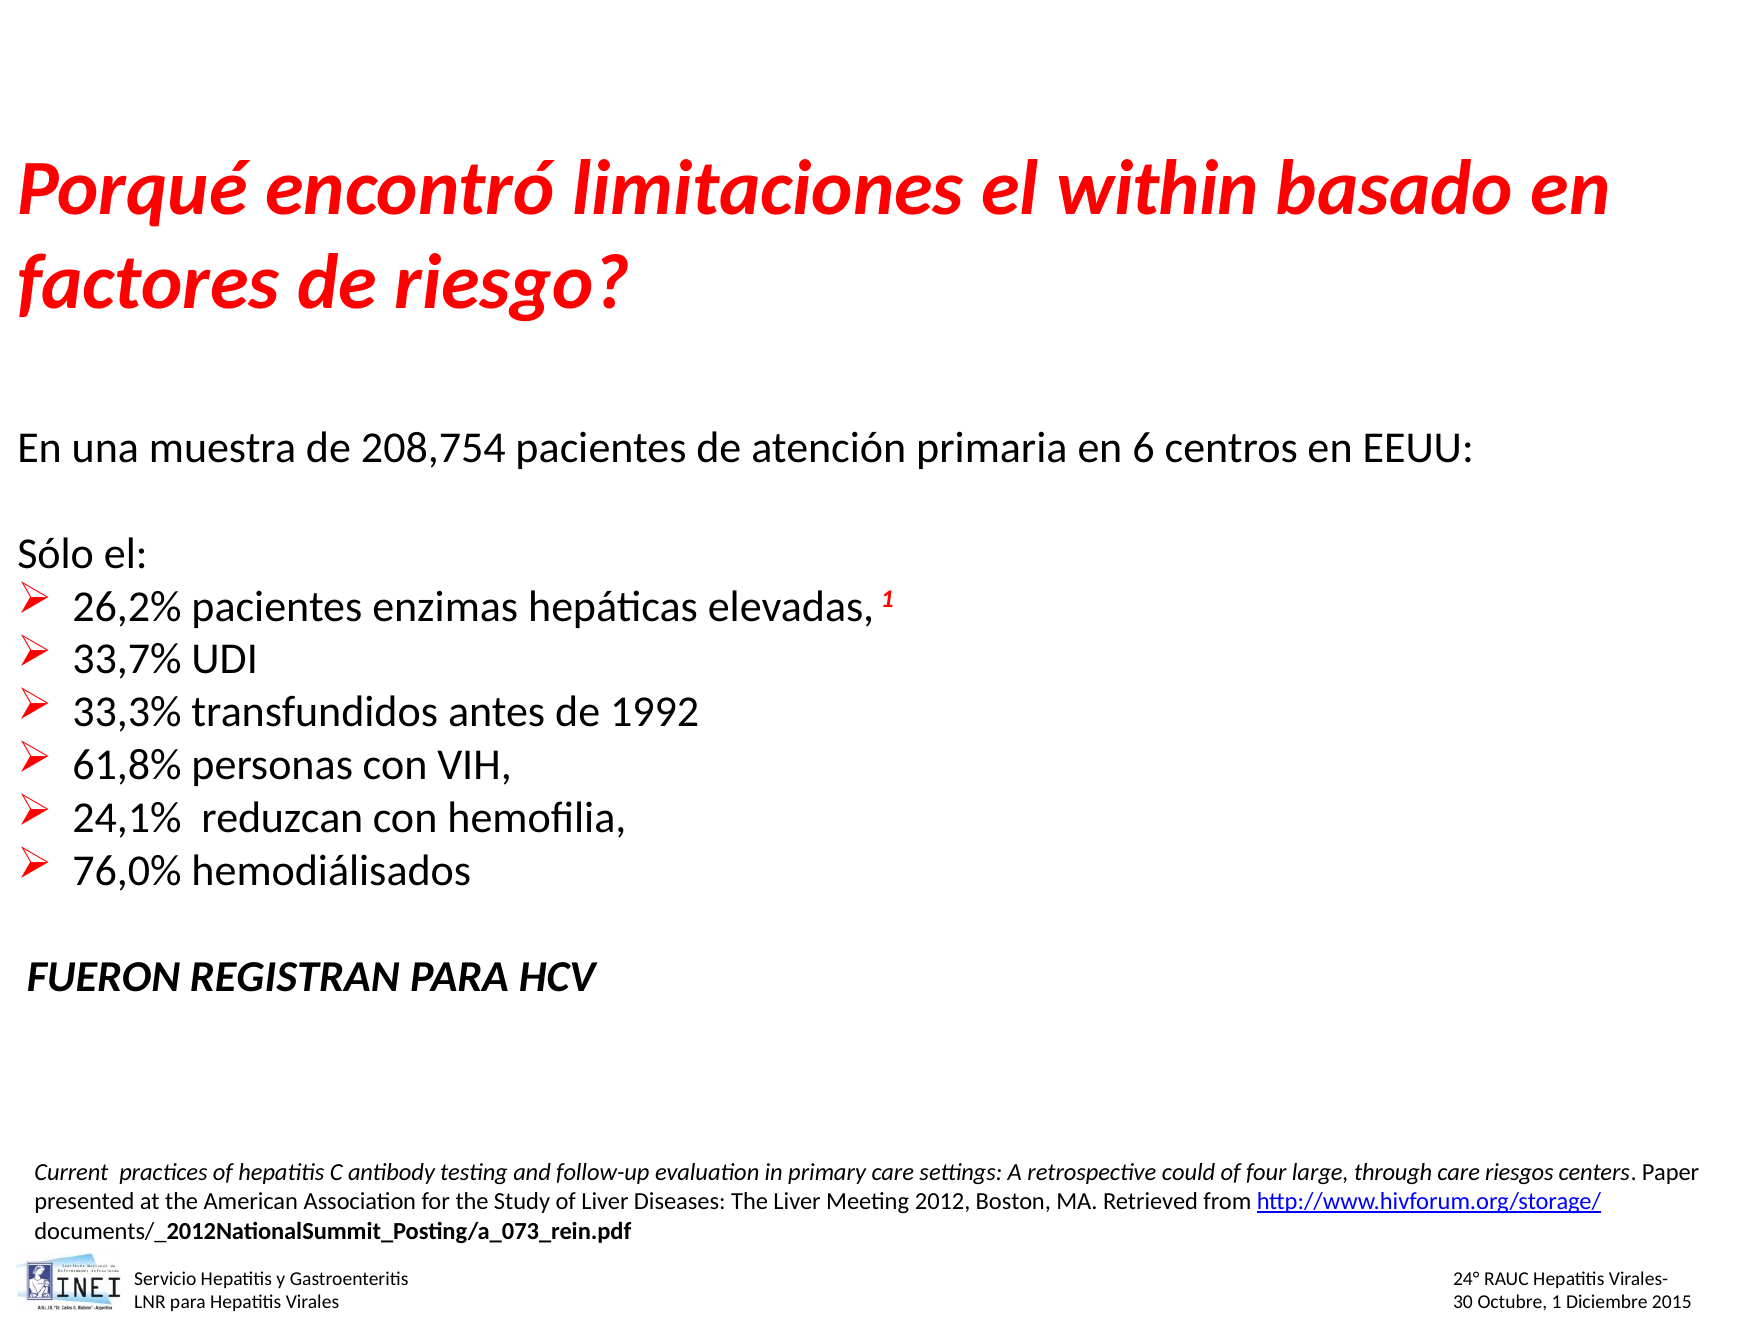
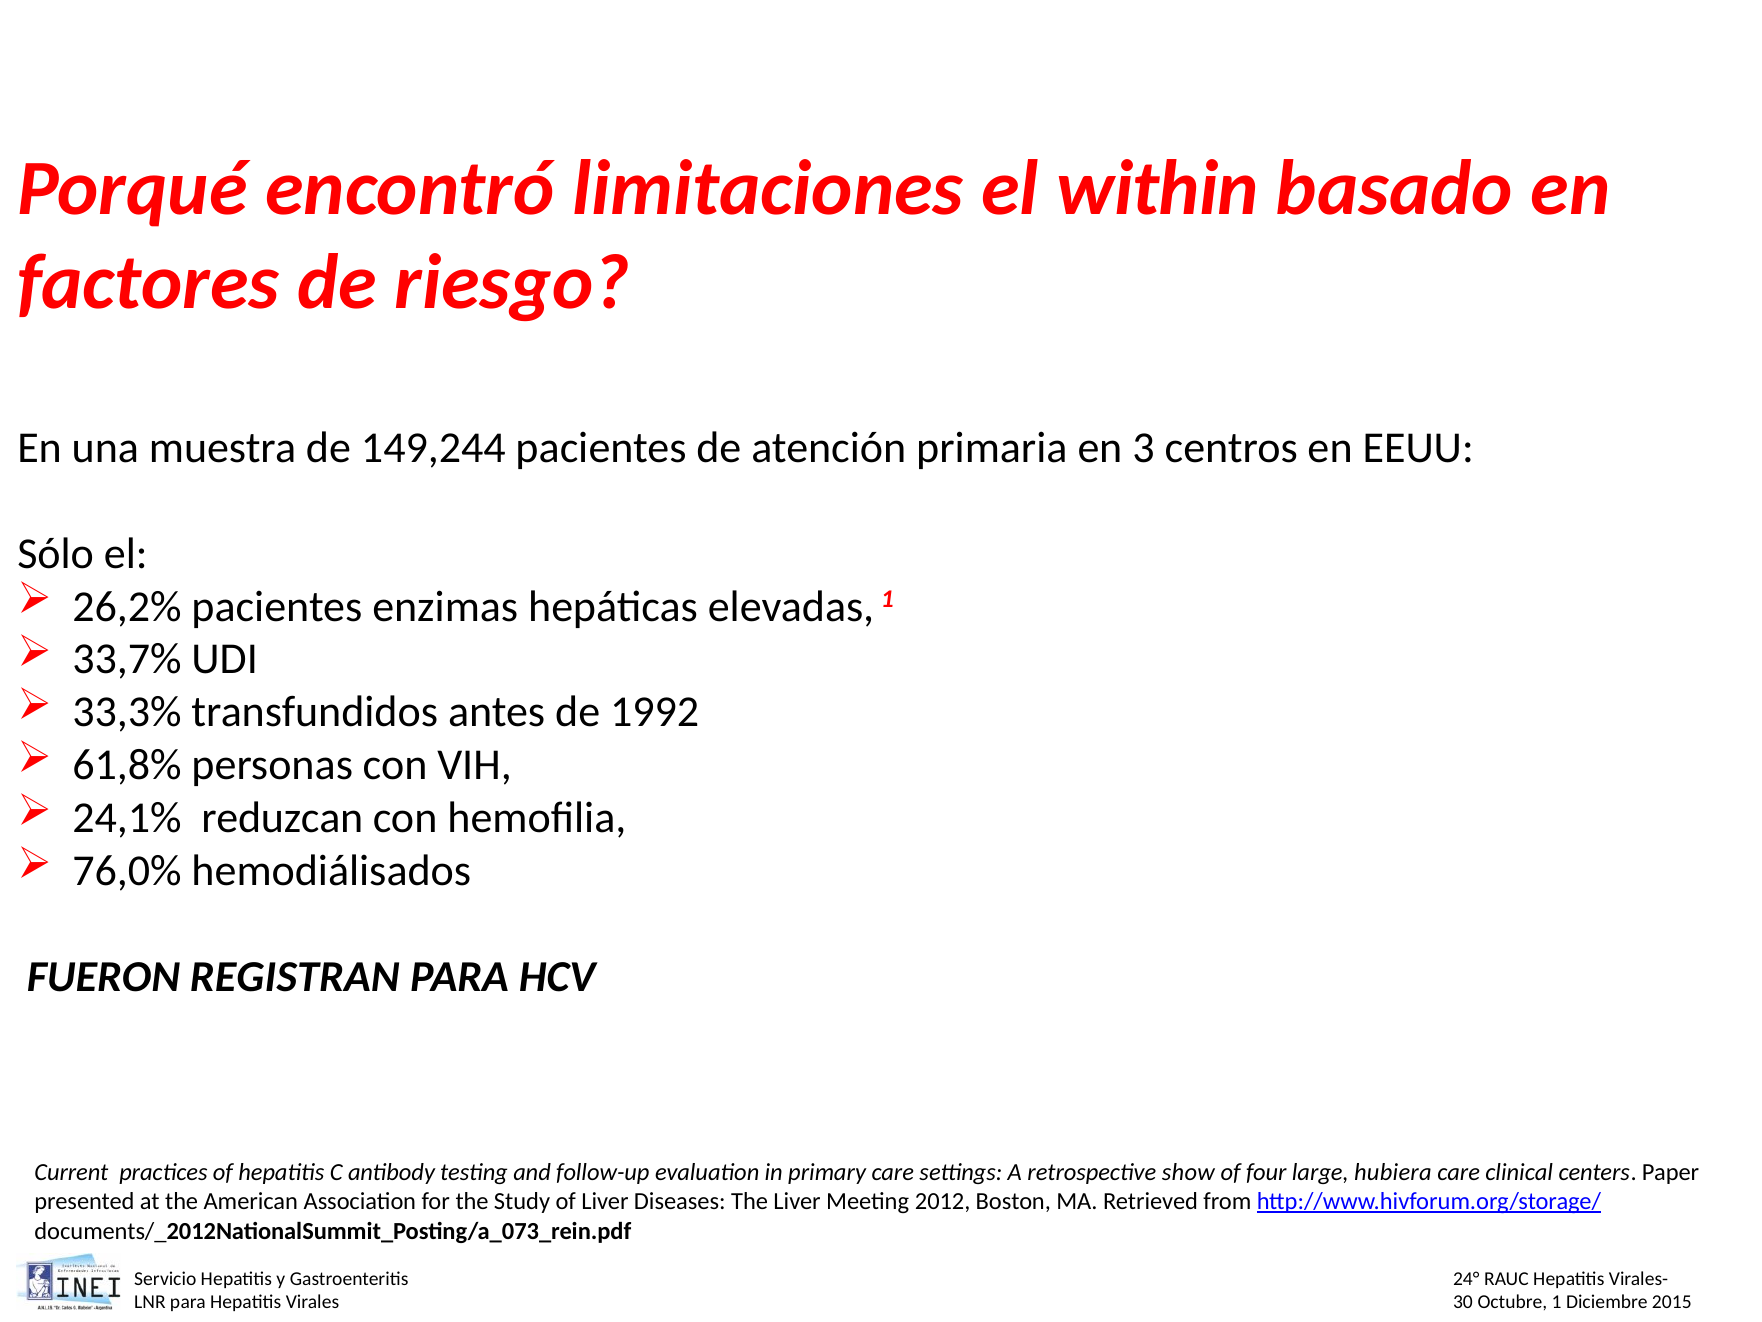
208,754: 208,754 -> 149,244
6: 6 -> 3
could: could -> show
through: through -> hubiera
riesgos: riesgos -> clinical
